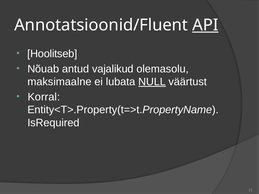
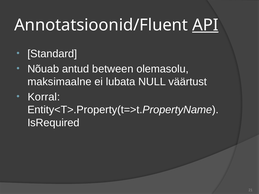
Hoolitseb: Hoolitseb -> Standard
vajalikud: vajalikud -> between
NULL underline: present -> none
